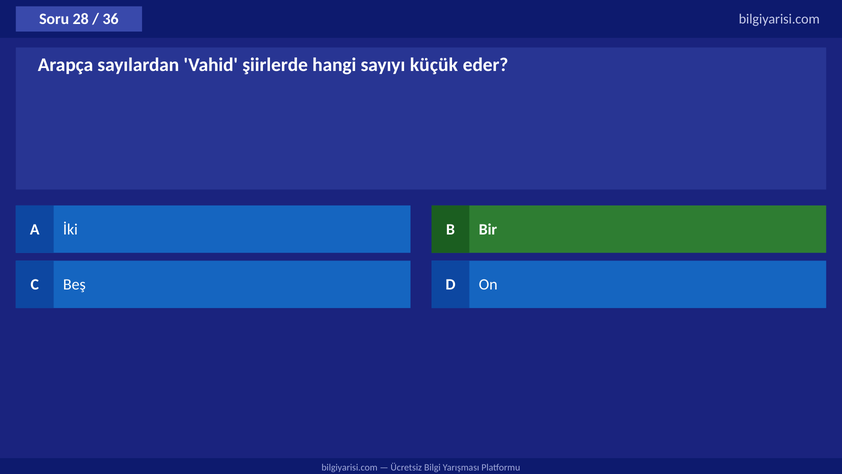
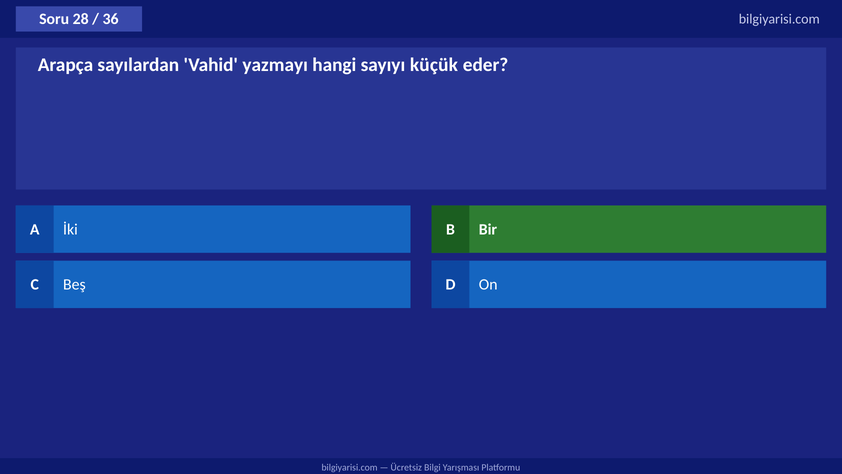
şiirlerde: şiirlerde -> yazmayı
